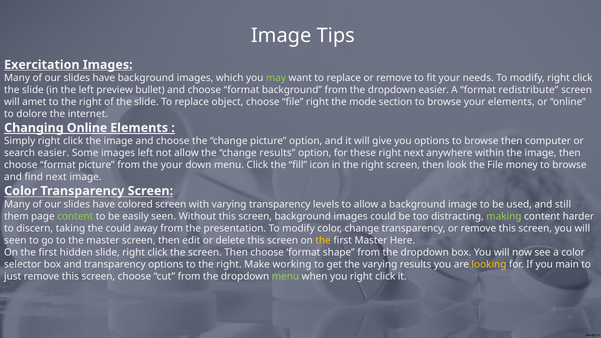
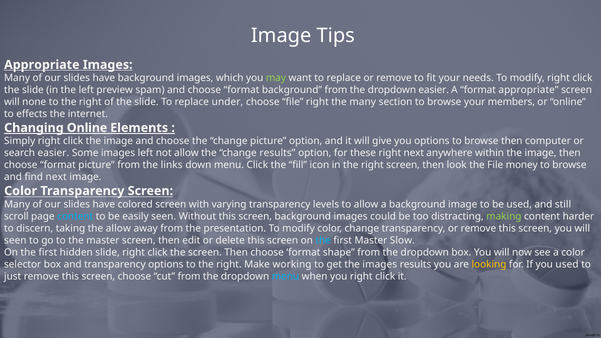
Exercitation at (42, 65): Exercitation -> Appropriate
bullet: bullet -> spam
format redistribute: redistribute -> appropriate
amet: amet -> none
object: object -> under
the mode: mode -> many
your elements: elements -> members
dolore: dolore -> effects
the your: your -> links
them: them -> scroll
content at (75, 216) colour: light green -> light blue
the could: could -> allow
the at (323, 240) colour: yellow -> light blue
Here: Here -> Slow
the varying: varying -> images
you main: main -> used
menu at (285, 276) colour: light green -> light blue
